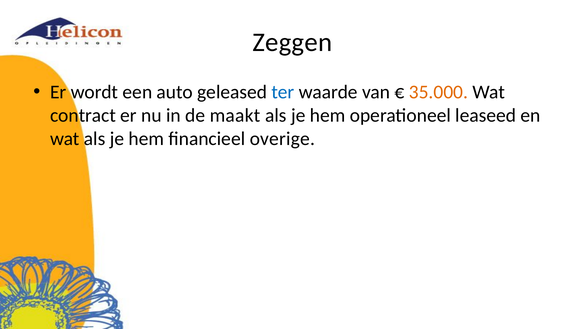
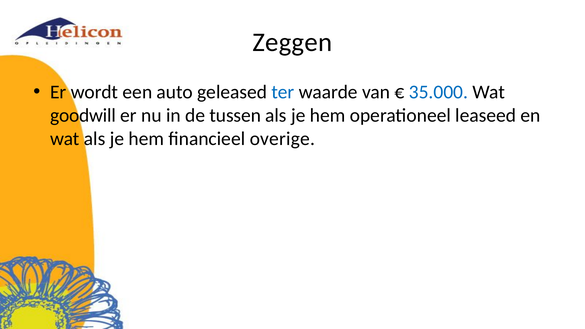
35.000 colour: orange -> blue
contract: contract -> goodwill
maakt: maakt -> tussen
